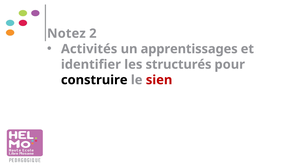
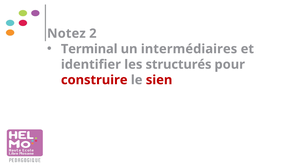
Activités: Activités -> Terminal
apprentissages: apprentissages -> intermédiaires
construire colour: black -> red
